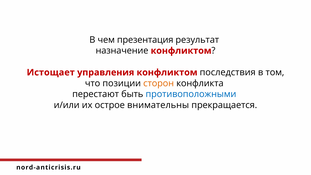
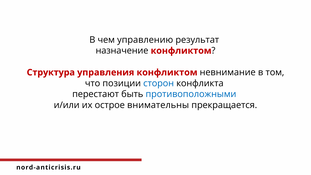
презентация: презентация -> управлению
Истощает: Истощает -> Структура
последствия: последствия -> невнимание
сторон colour: orange -> blue
